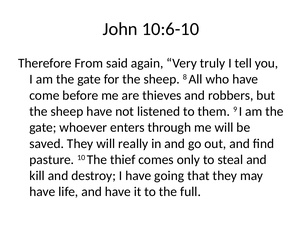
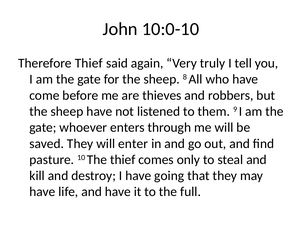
10:6-10: 10:6-10 -> 10:0-10
Therefore From: From -> Thief
really: really -> enter
